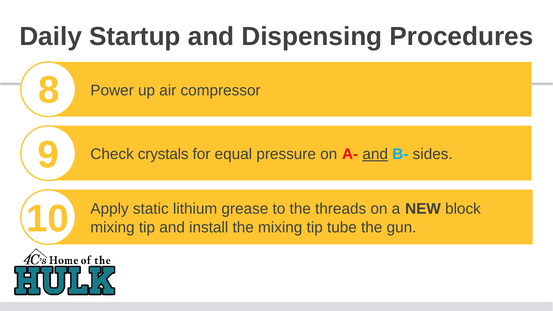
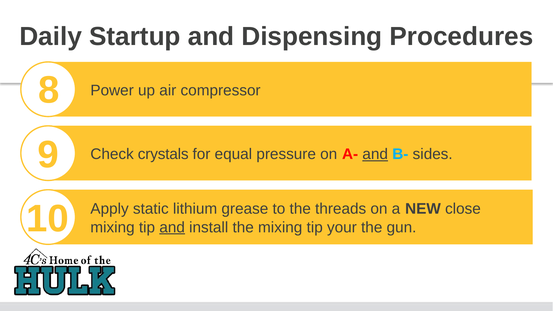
block: block -> close
and at (172, 227) underline: none -> present
tube: tube -> your
